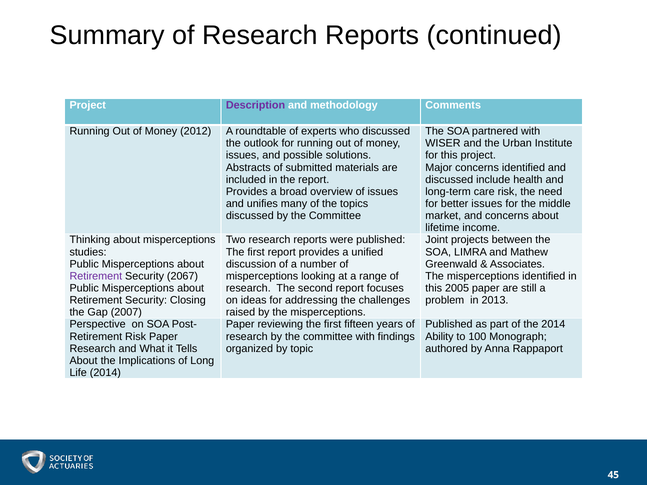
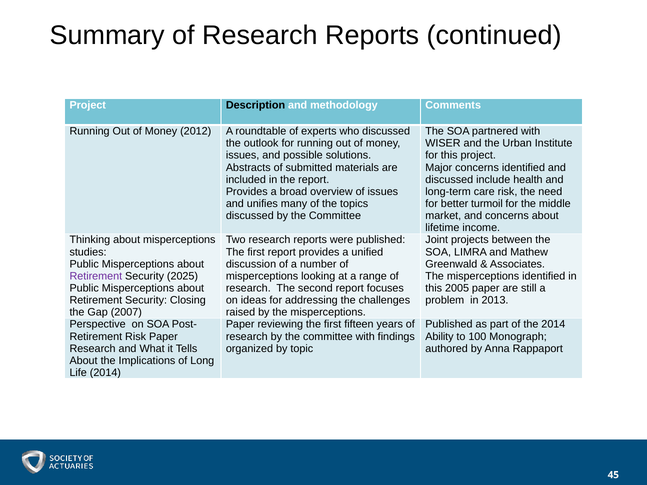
Description colour: purple -> black
better issues: issues -> turmoil
2067: 2067 -> 2025
